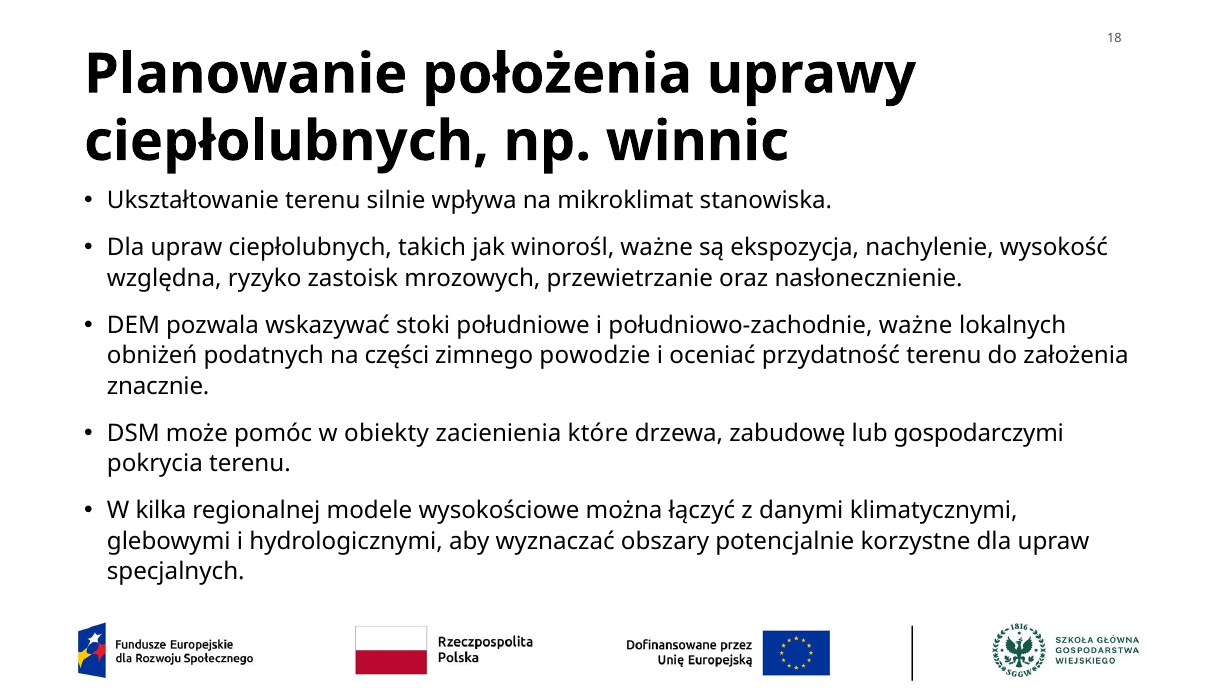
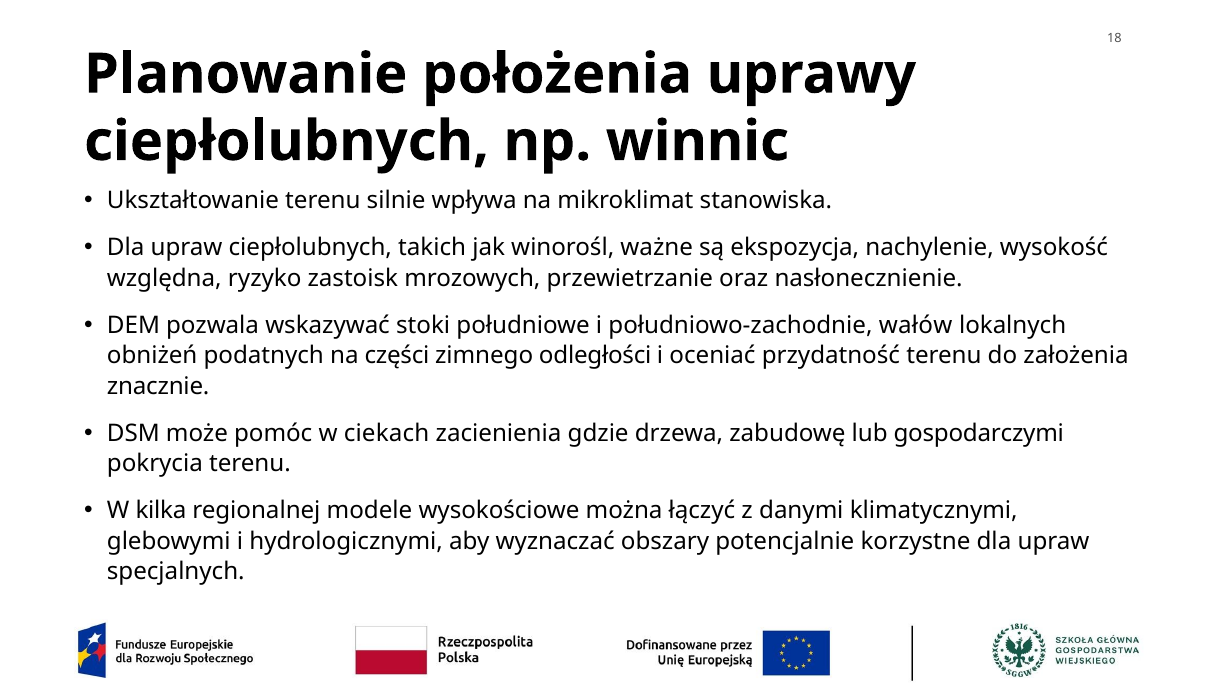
południowo-zachodnie ważne: ważne -> wałów
powodzie: powodzie -> odległości
obiekty: obiekty -> ciekach
które: które -> gdzie
